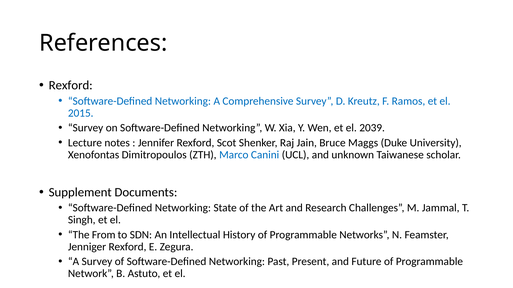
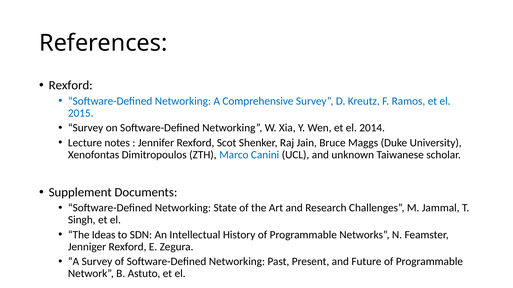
2039: 2039 -> 2014
From: From -> Ideas
